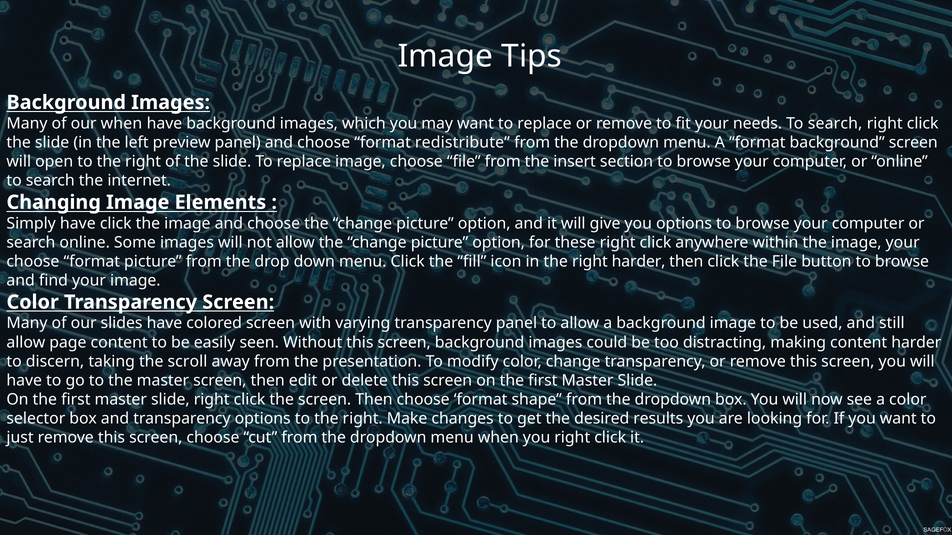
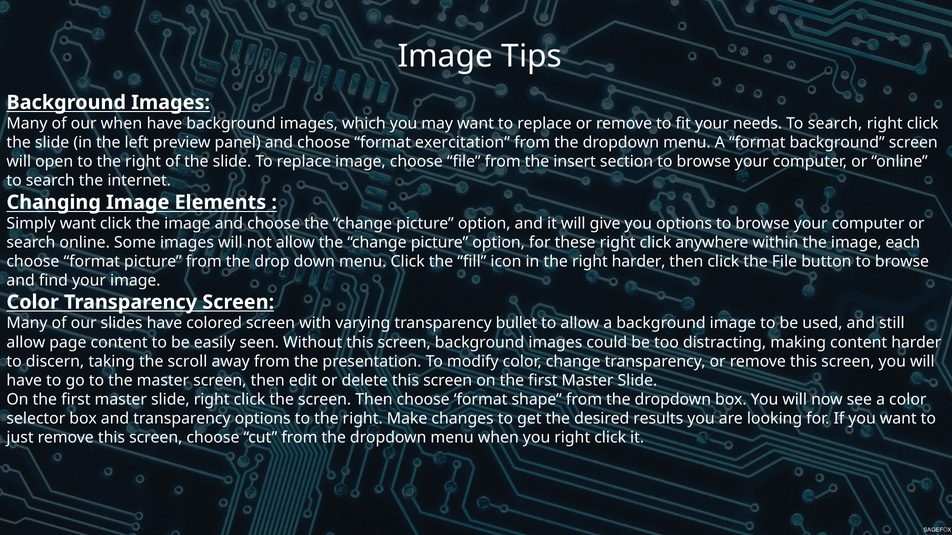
redistribute: redistribute -> exercitation
Simply have: have -> want
image your: your -> each
transparency panel: panel -> bullet
